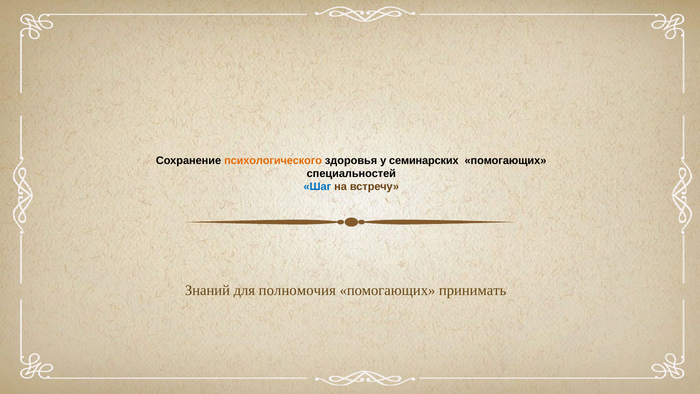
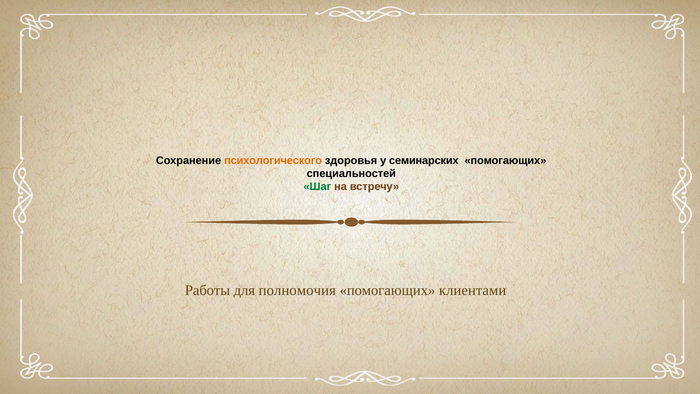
Шаг colour: blue -> green
Знаний: Знаний -> Работы
принимать: принимать -> клиентами
